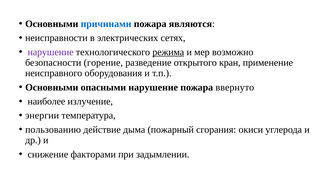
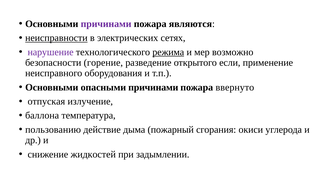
причинами at (106, 24) colour: blue -> purple
неисправности underline: none -> present
кран: кран -> если
опасными нарушение: нарушение -> причинами
наиболее: наиболее -> отпуская
энергии: энергии -> баллона
факторами: факторами -> жидкостей
